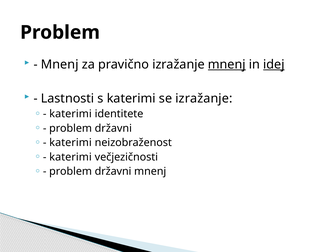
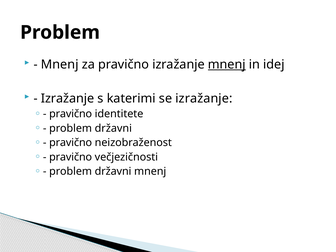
idej underline: present -> none
Lastnosti at (68, 99): Lastnosti -> Izražanje
katerimi at (71, 114): katerimi -> pravično
katerimi at (71, 143): katerimi -> pravično
katerimi at (71, 157): katerimi -> pravično
